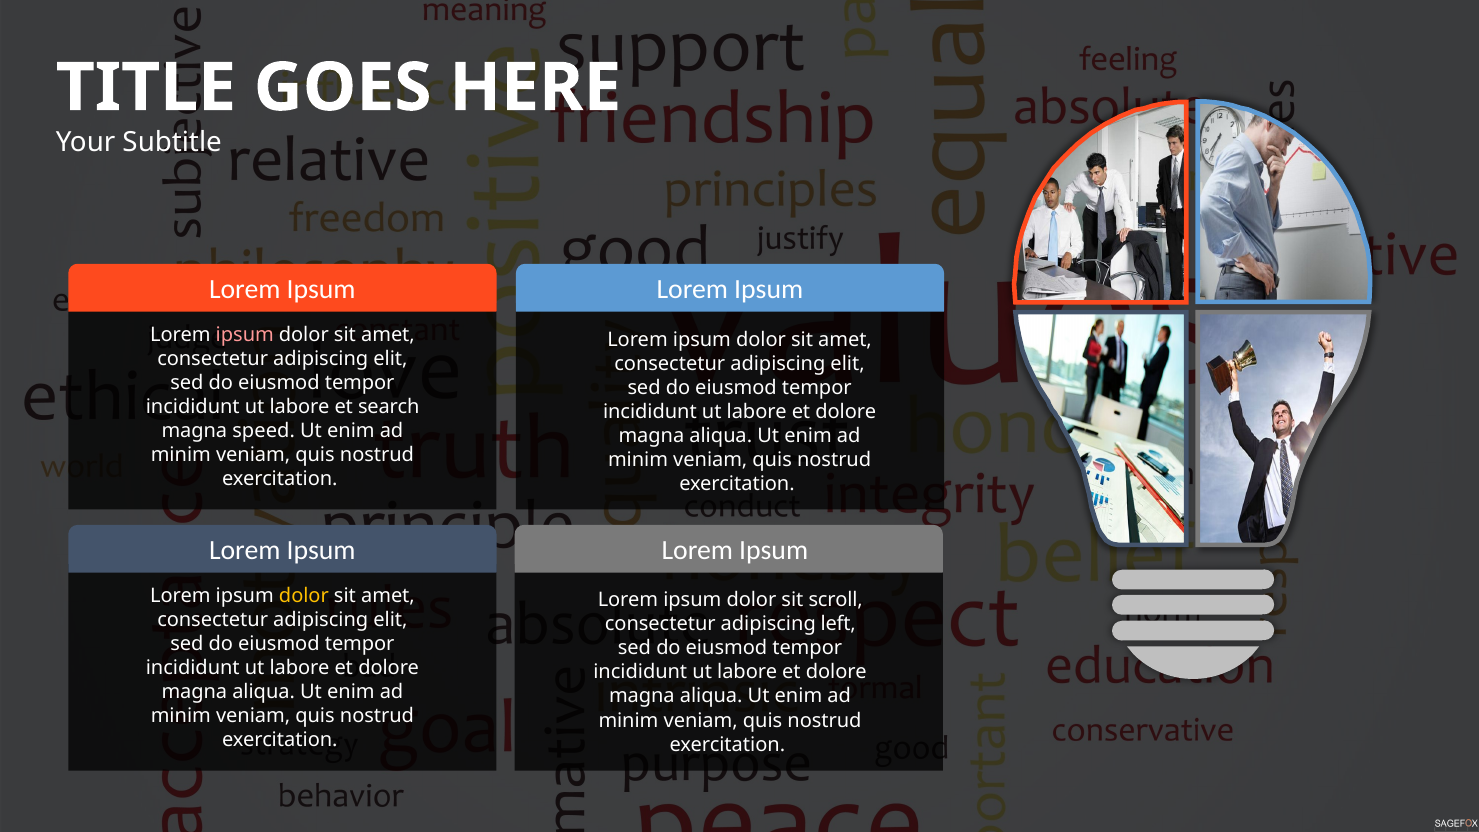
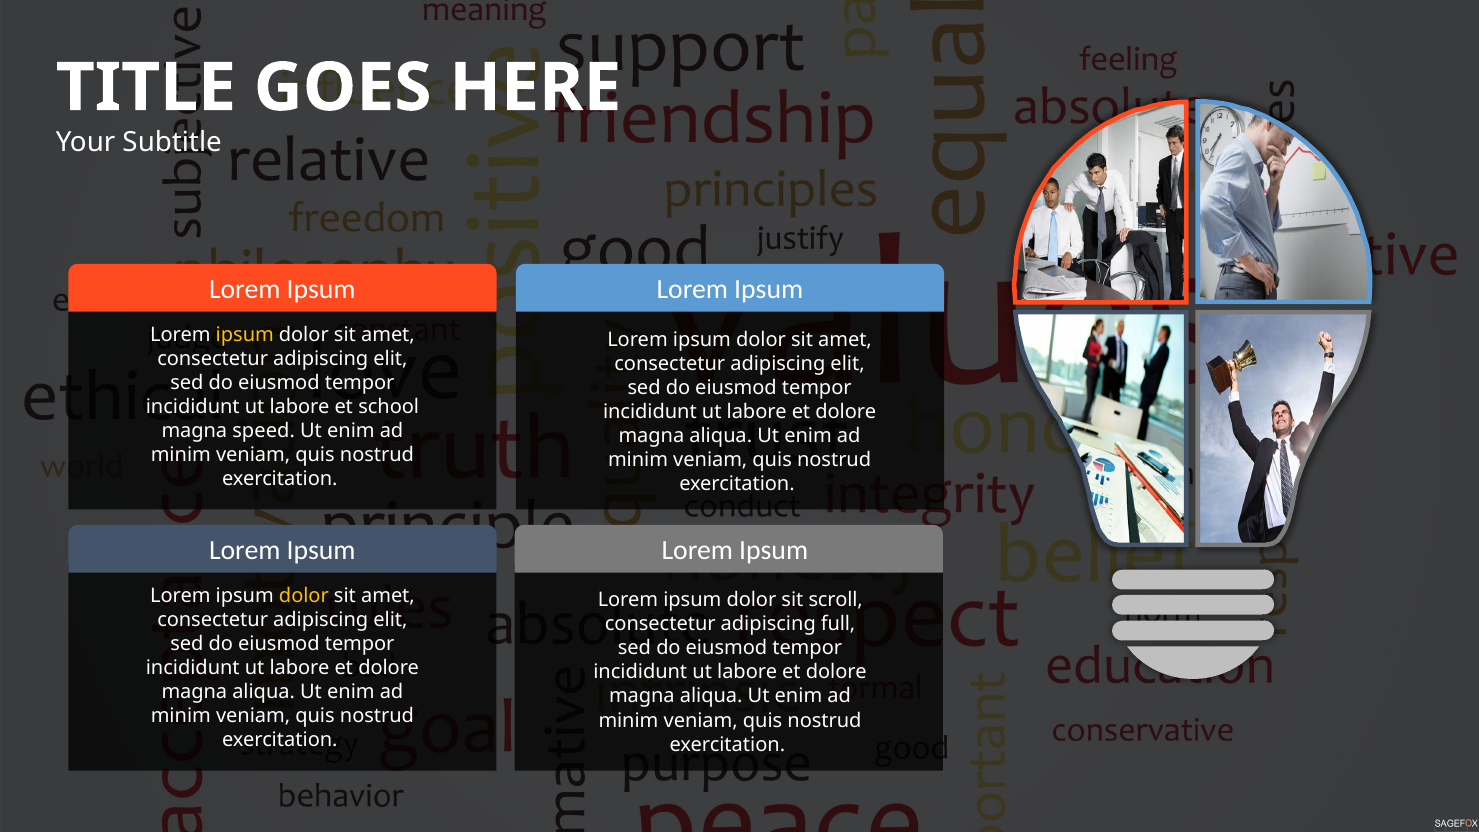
ipsum at (245, 335) colour: pink -> yellow
search: search -> school
left: left -> full
